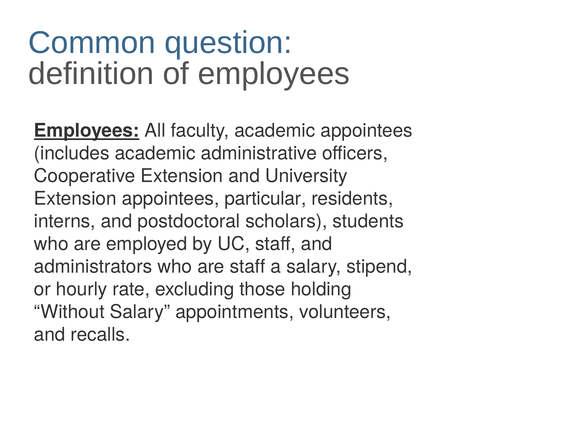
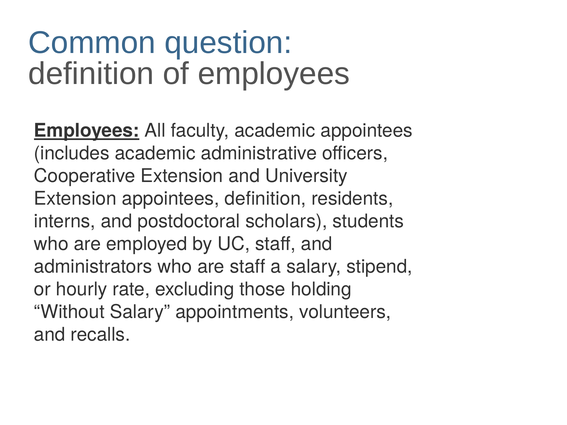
appointees particular: particular -> definition
